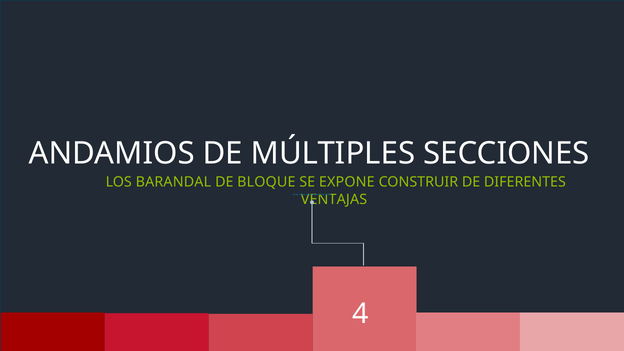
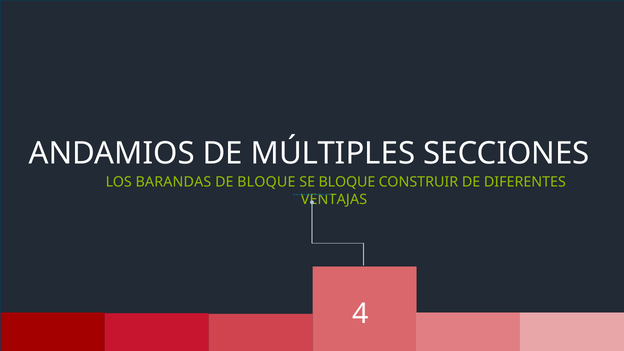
BARANDAL: BARANDAL -> BARANDAS
SE EXPONE: EXPONE -> BLOQUE
